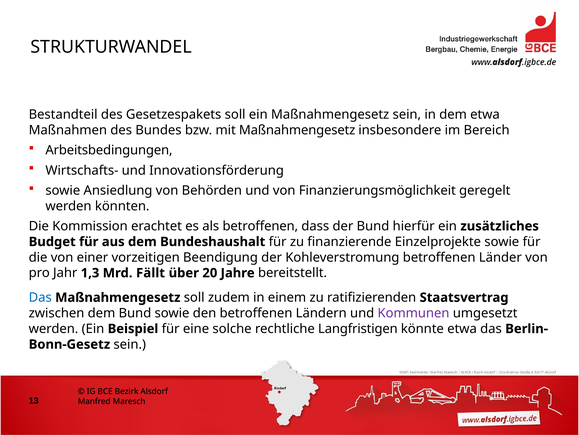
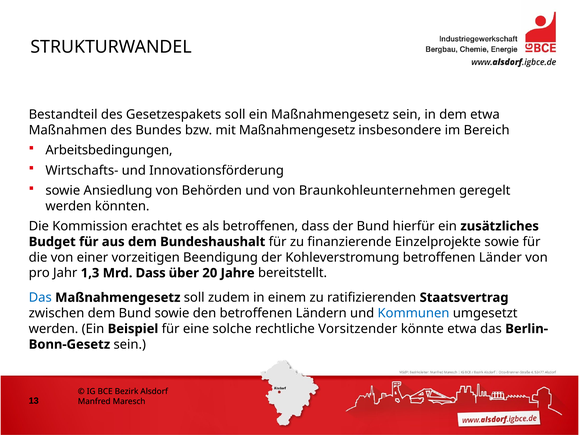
Finanzierungsmöglichkeit: Finanzierungsmöglichkeit -> Braunkohleunternehmen
Mrd Fällt: Fällt -> Dass
Kommunen colour: purple -> blue
Langfristigen: Langfristigen -> Vorsitzender
